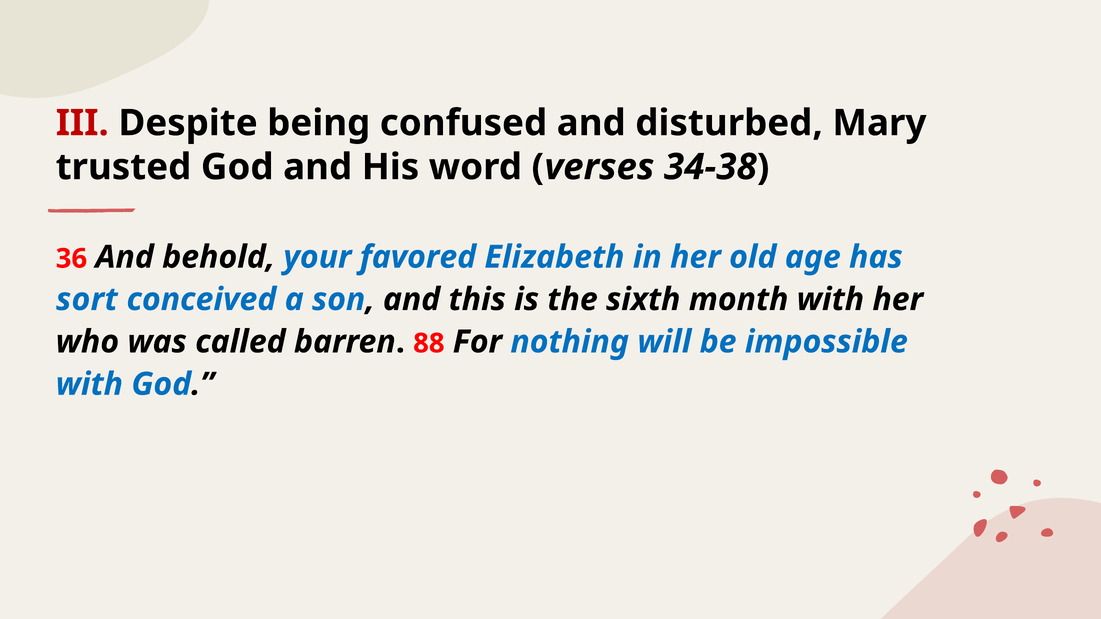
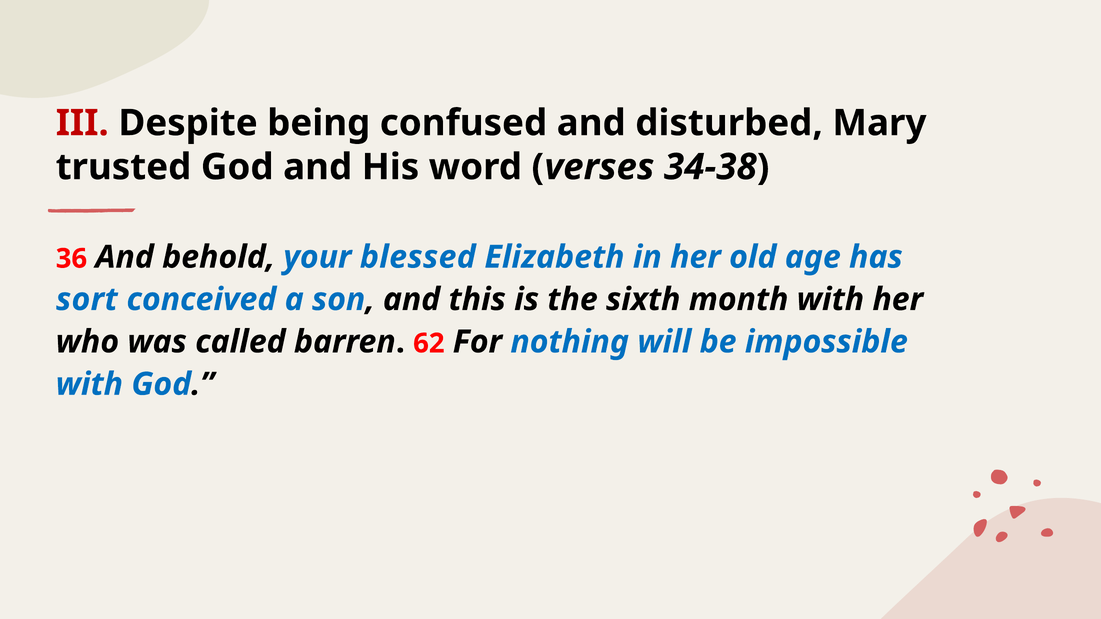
favored: favored -> blessed
88: 88 -> 62
